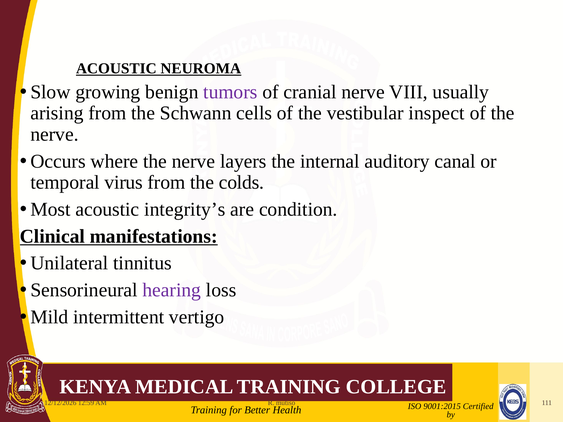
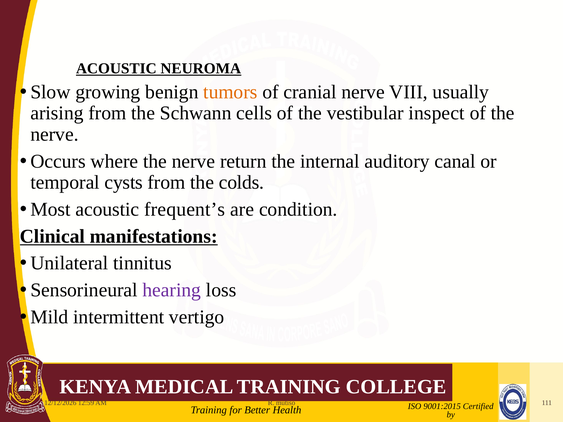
tumors colour: purple -> orange
layers: layers -> return
virus: virus -> cysts
integrity’s: integrity’s -> frequent’s
